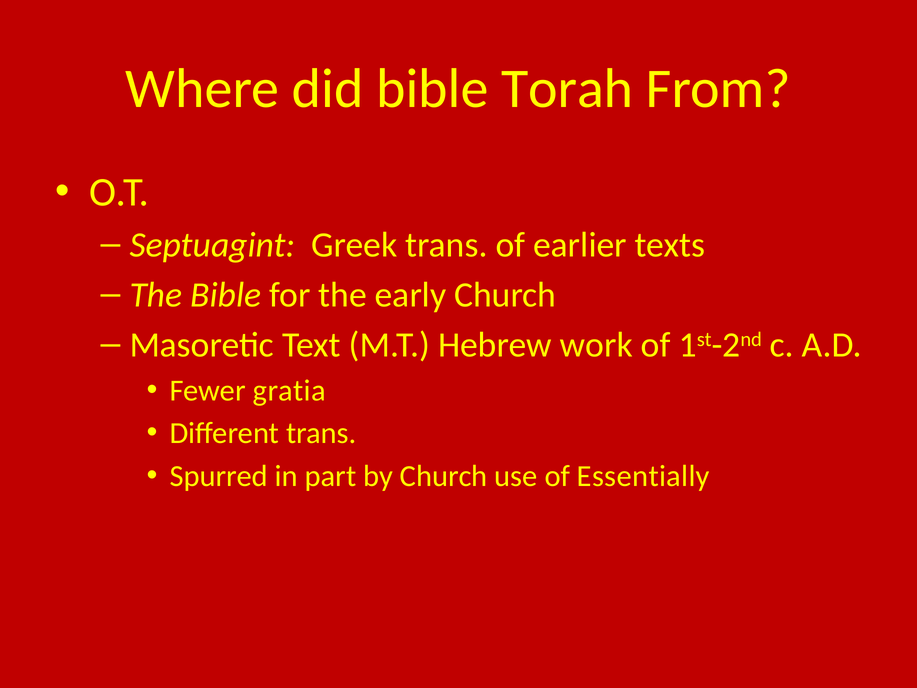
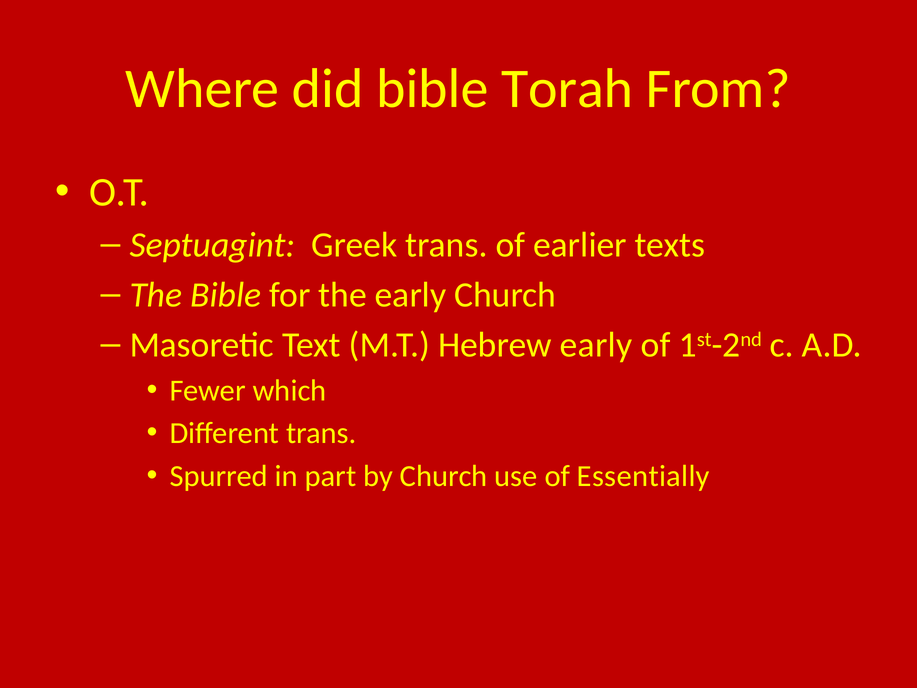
Hebrew work: work -> early
gratia: gratia -> which
